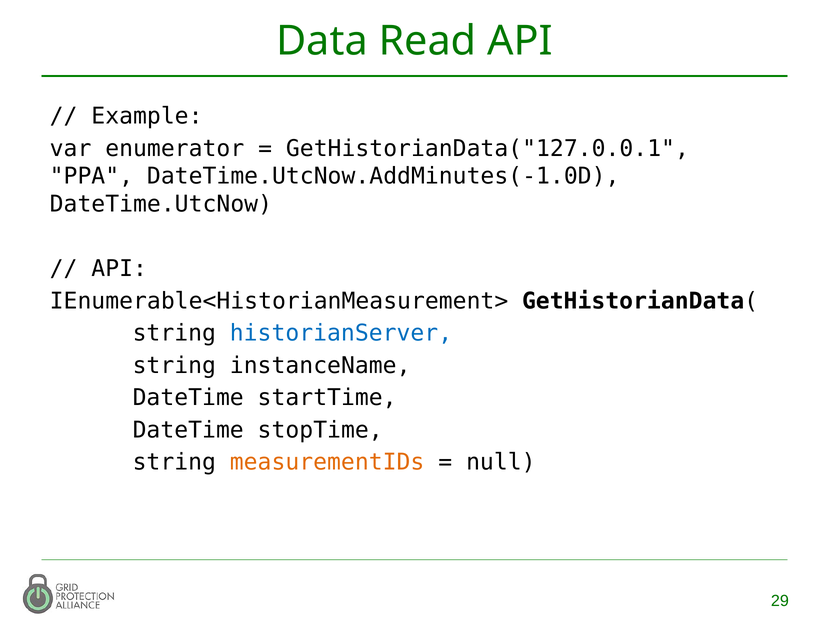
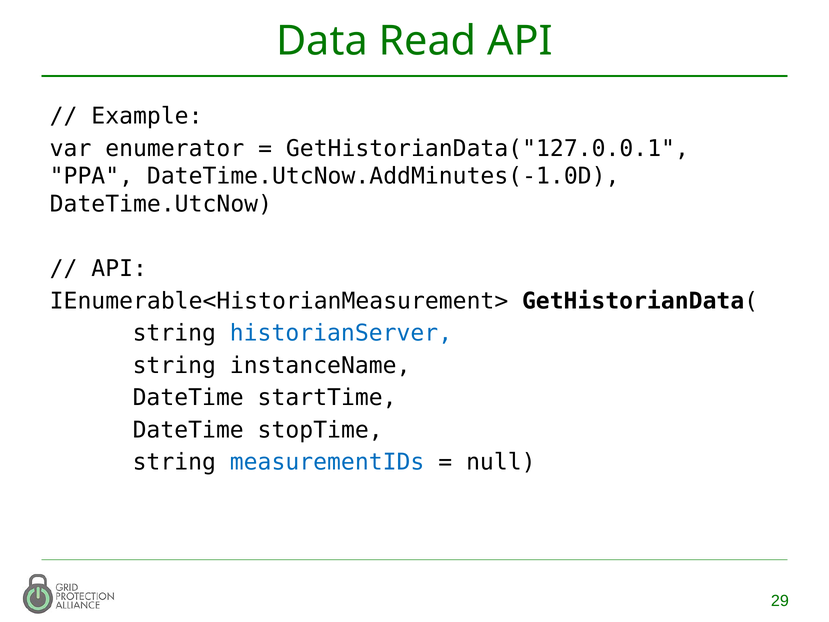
measurementIDs colour: orange -> blue
